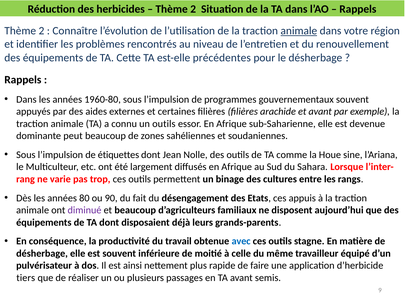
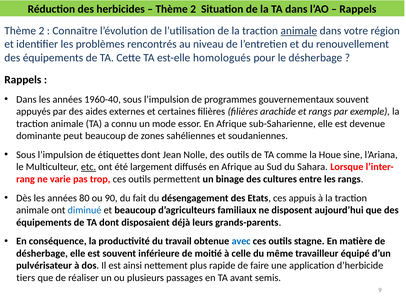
précédentes: précédentes -> homologués
1960-80: 1960-80 -> 1960-40
et avant: avant -> rangs
un outils: outils -> mode
etc underline: none -> present
diminué colour: purple -> blue
